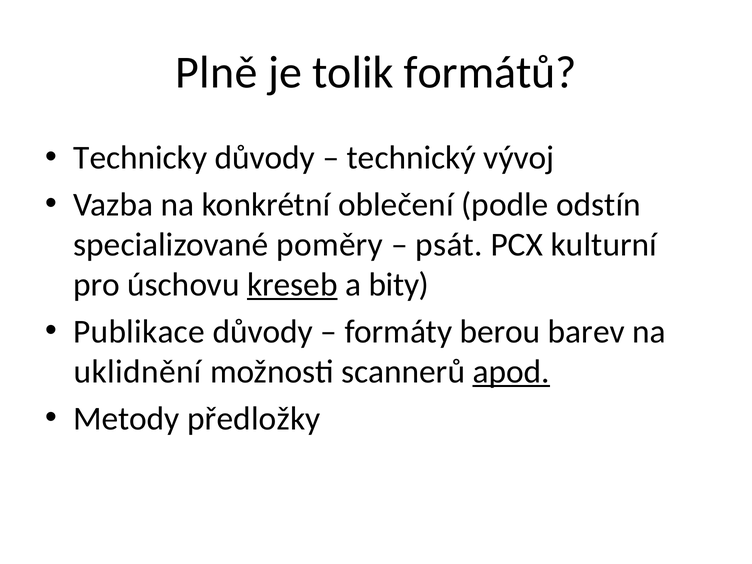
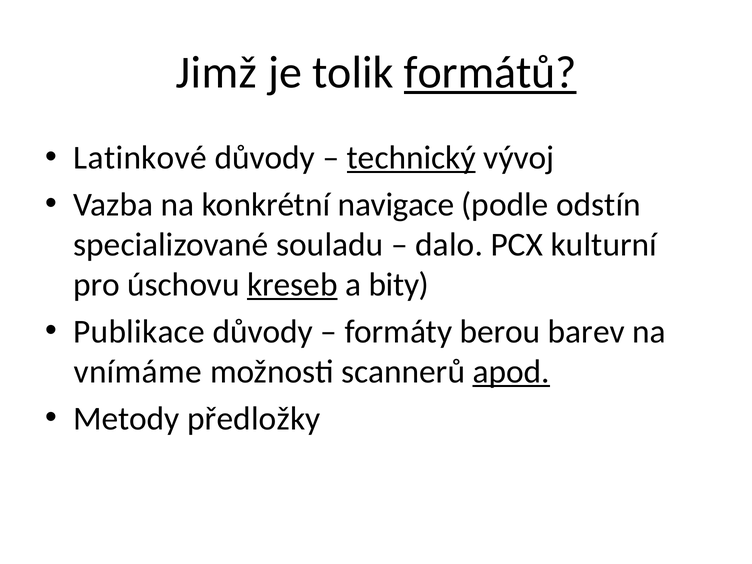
Plně: Plně -> Jimž
formátů underline: none -> present
Technicky: Technicky -> Latinkové
technický underline: none -> present
oblečení: oblečení -> navigace
poměry: poměry -> souladu
psát: psát -> dalo
uklidnění: uklidnění -> vnímáme
